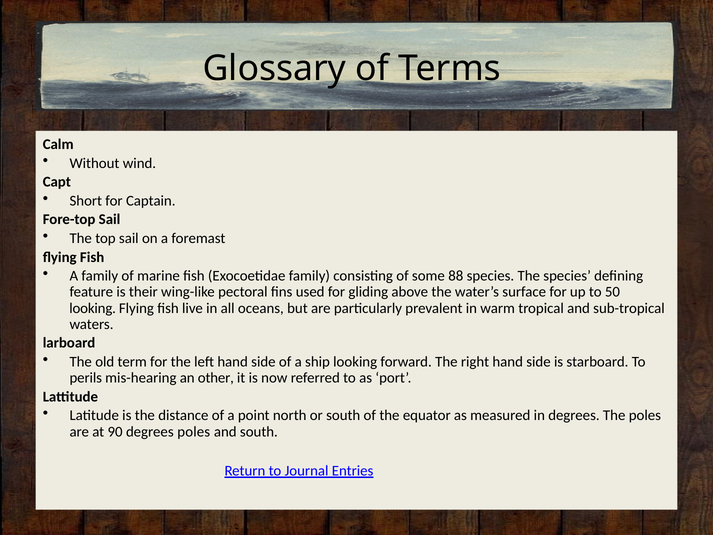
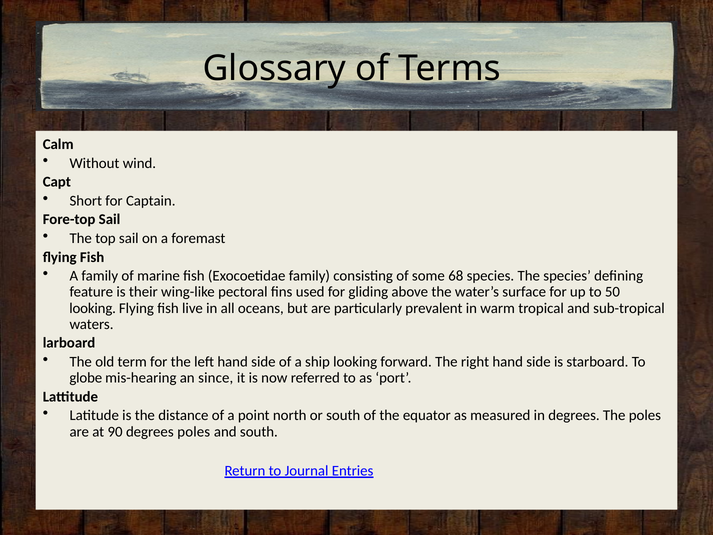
88: 88 -> 68
perils: perils -> globe
other: other -> since
